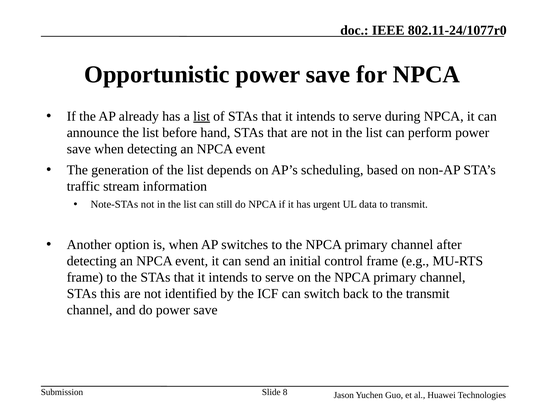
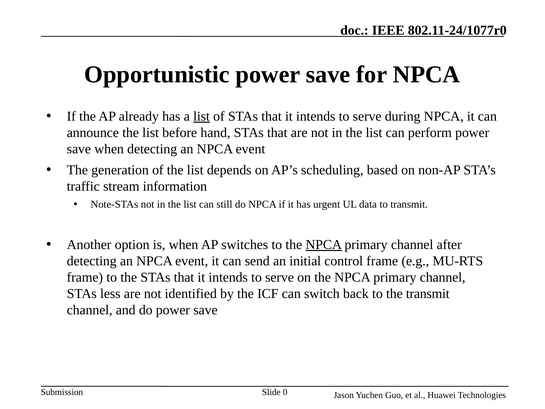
NPCA at (324, 244) underline: none -> present
this: this -> less
8: 8 -> 0
